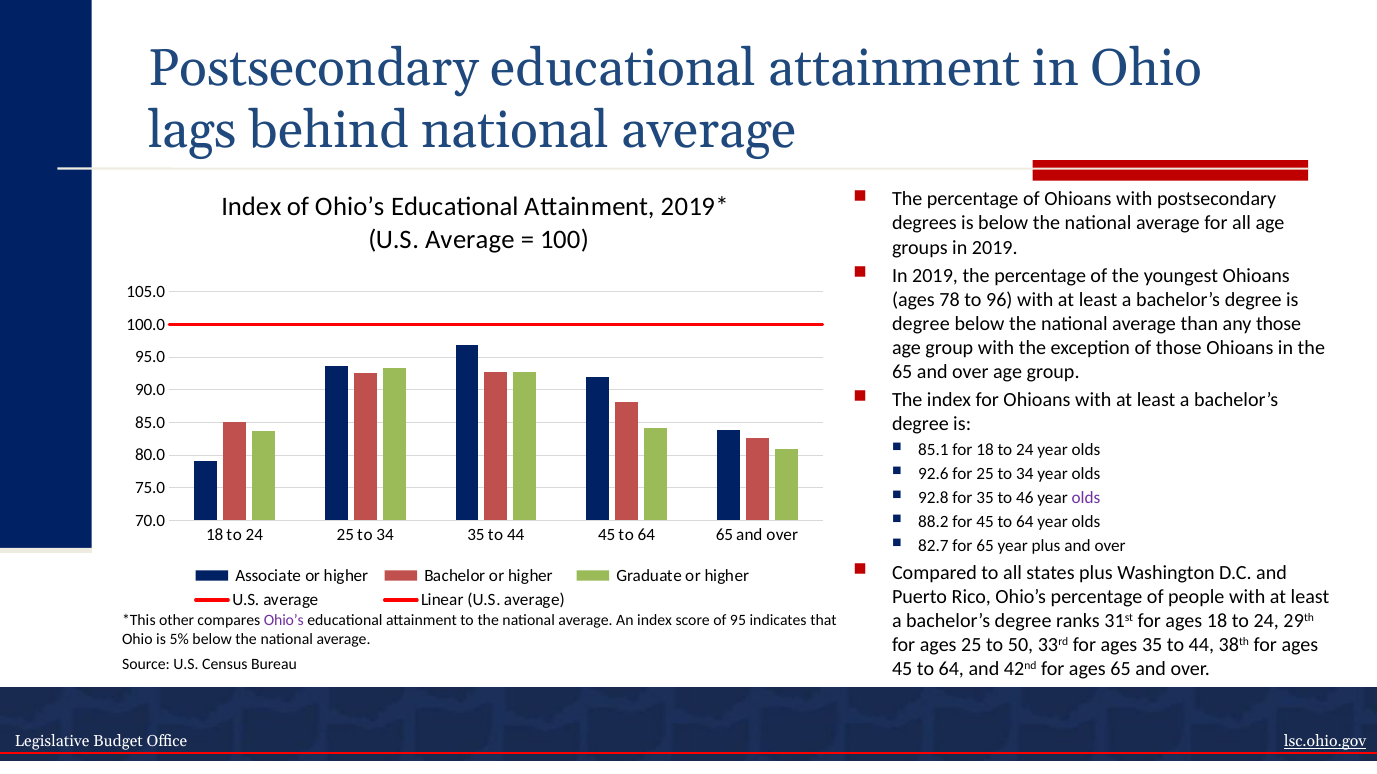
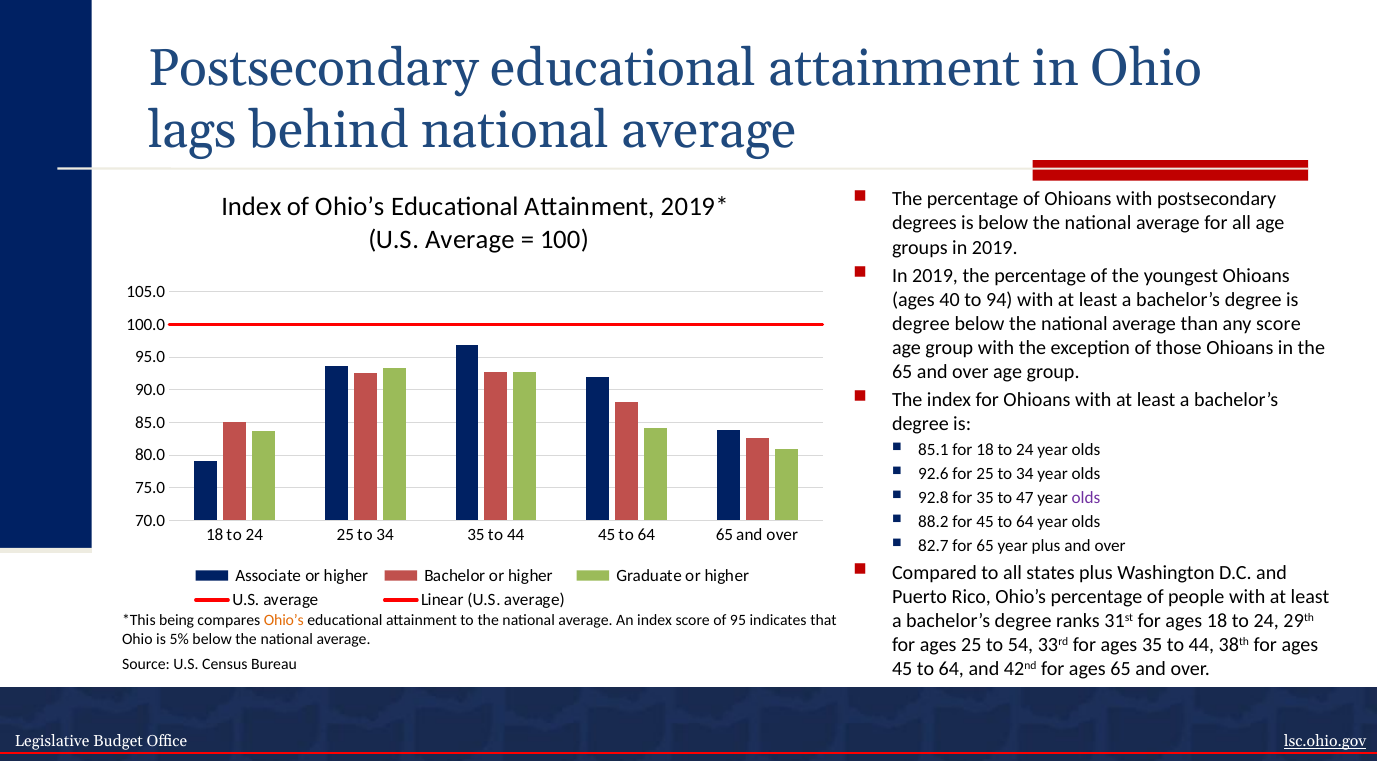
78: 78 -> 40
96: 96 -> 94
any those: those -> score
46: 46 -> 47
other: other -> being
Ohio’s at (284, 621) colour: purple -> orange
50: 50 -> 54
